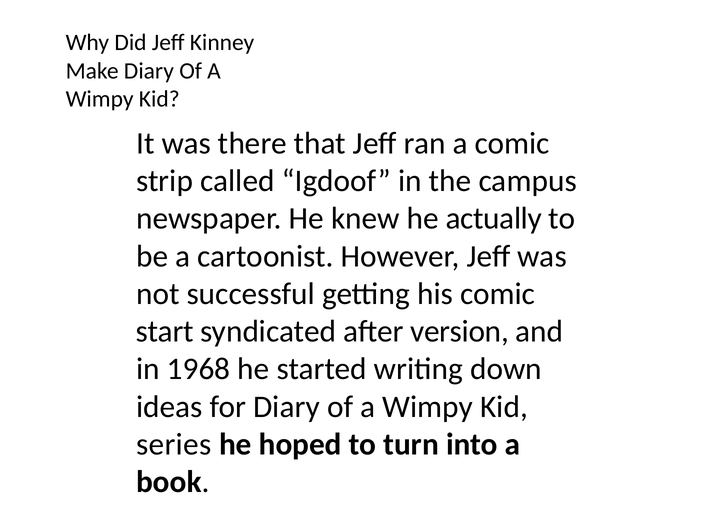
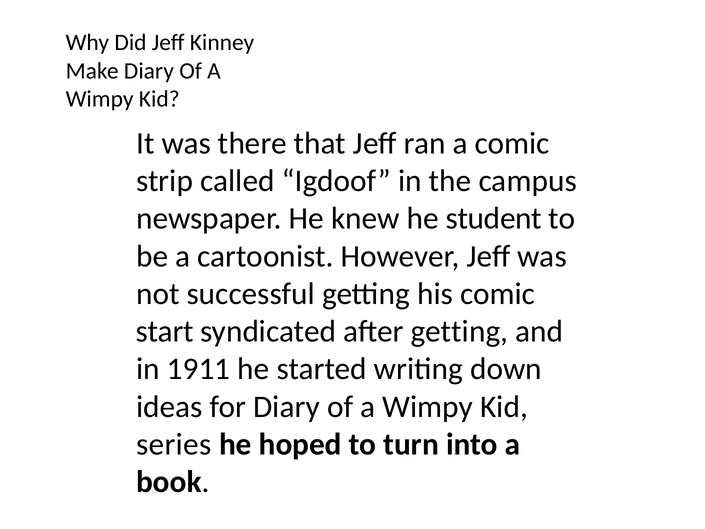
actually: actually -> student
after version: version -> getting
1968: 1968 -> 1911
